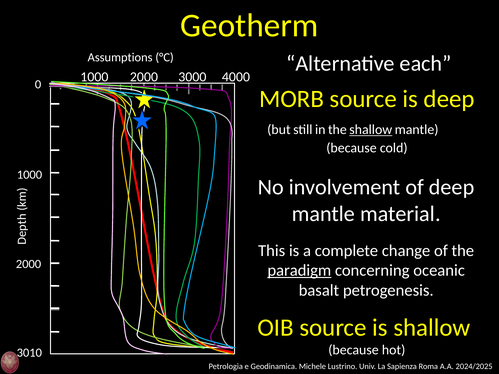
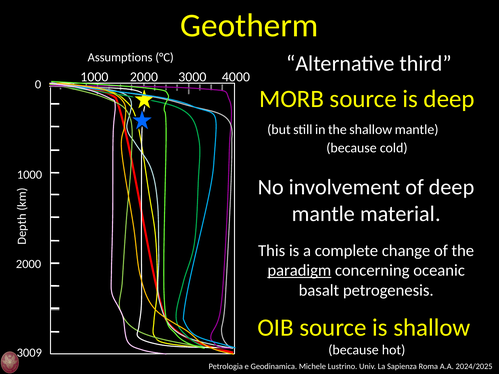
each: each -> third
shallow at (371, 130) underline: present -> none
3010: 3010 -> 3009
